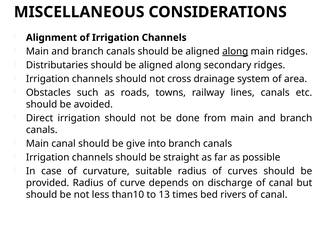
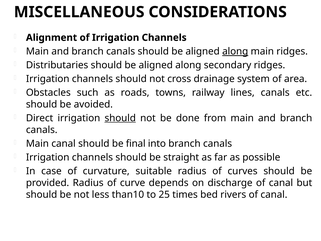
should at (120, 118) underline: none -> present
give: give -> final
13: 13 -> 25
